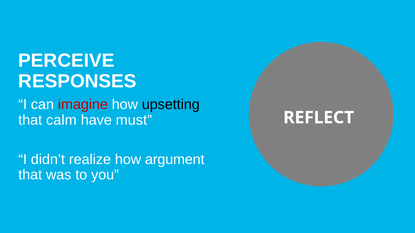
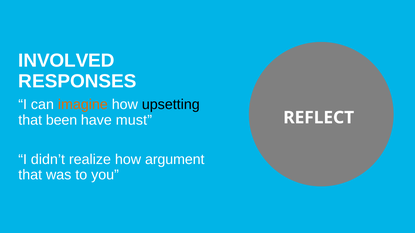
PERCEIVE: PERCEIVE -> INVOLVED
imagine colour: red -> orange
calm: calm -> been
